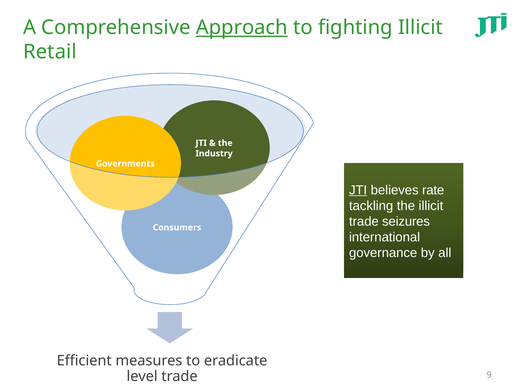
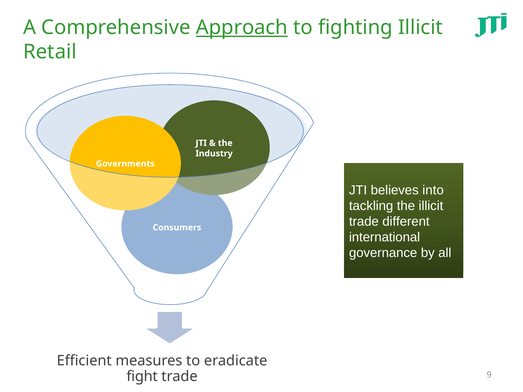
JTI at (358, 190) underline: present -> none
rate: rate -> into
seizures: seizures -> different
level: level -> fight
